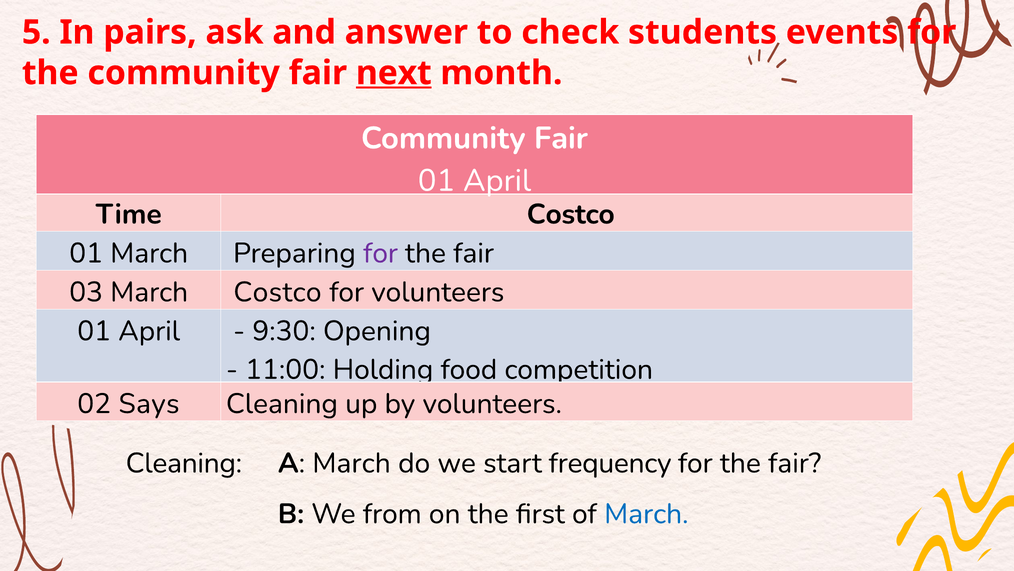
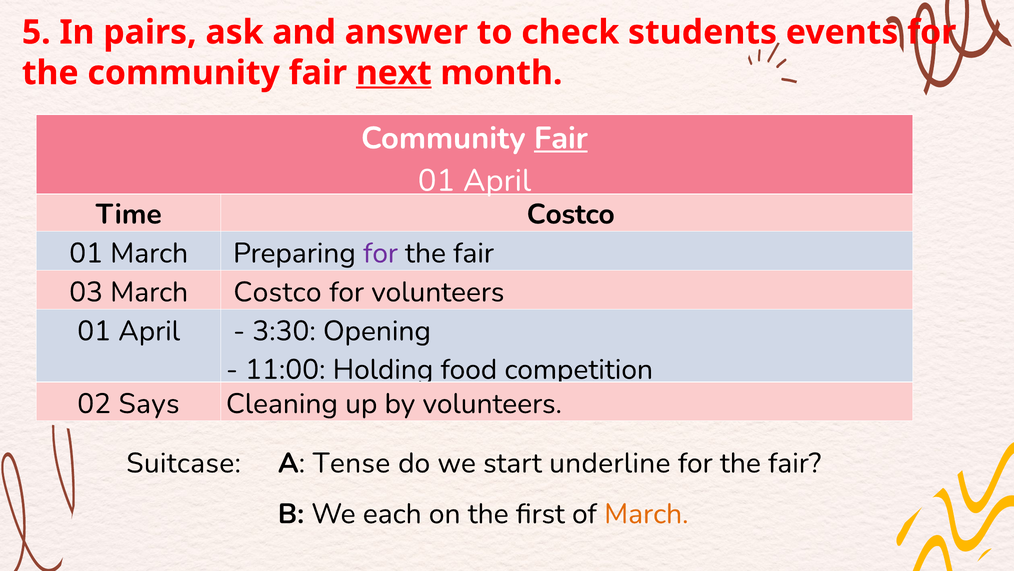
Fair at (561, 138) underline: none -> present
9:30: 9:30 -> 3:30
Cleaning at (184, 463): Cleaning -> Suitcase
A March: March -> Tense
frequency: frequency -> underline
from: from -> each
March at (646, 513) colour: blue -> orange
